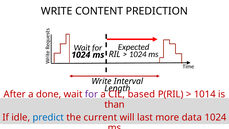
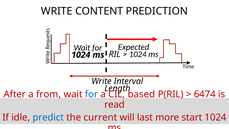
done: done -> from
for at (91, 94) colour: purple -> blue
1014: 1014 -> 6474
than: than -> read
data: data -> start
